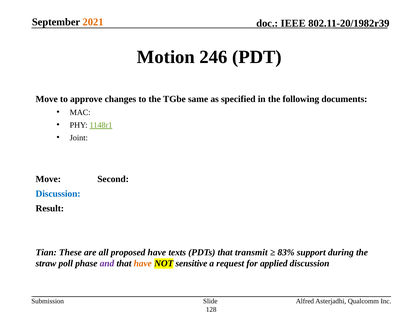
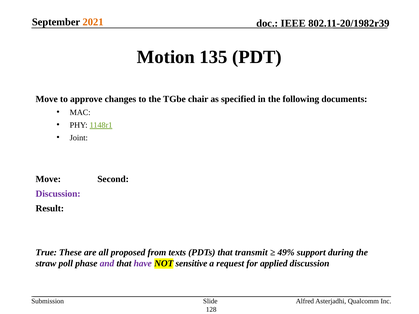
246: 246 -> 135
same: same -> chair
Discussion at (58, 194) colour: blue -> purple
Tian: Tian -> True
proposed have: have -> from
83%: 83% -> 49%
have at (143, 264) colour: orange -> purple
